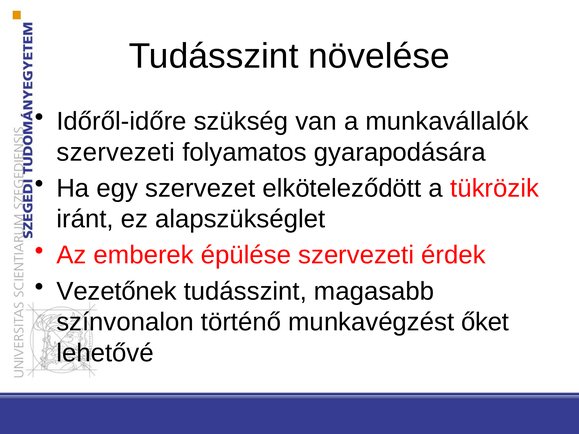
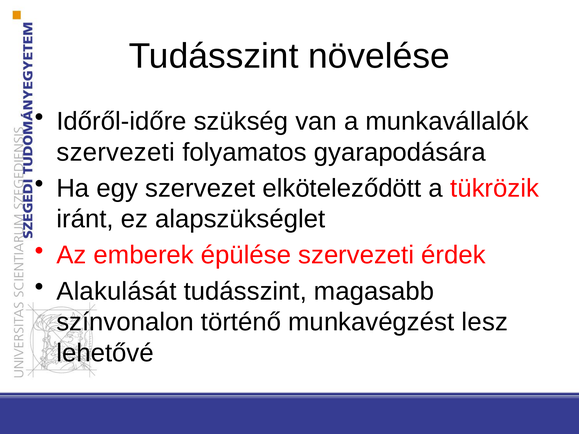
Vezetőnek: Vezetőnek -> Alakulását
őket: őket -> lesz
